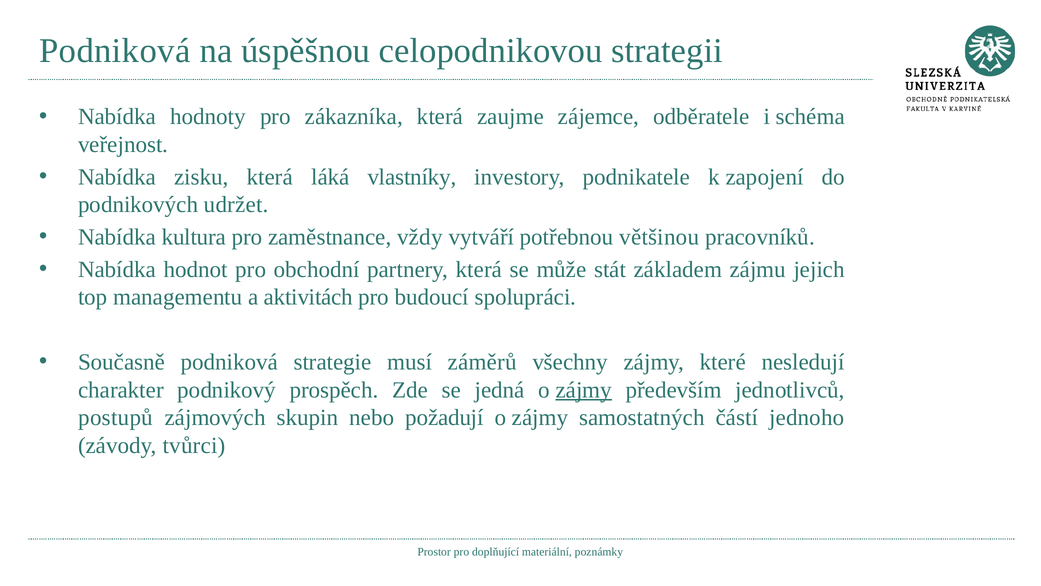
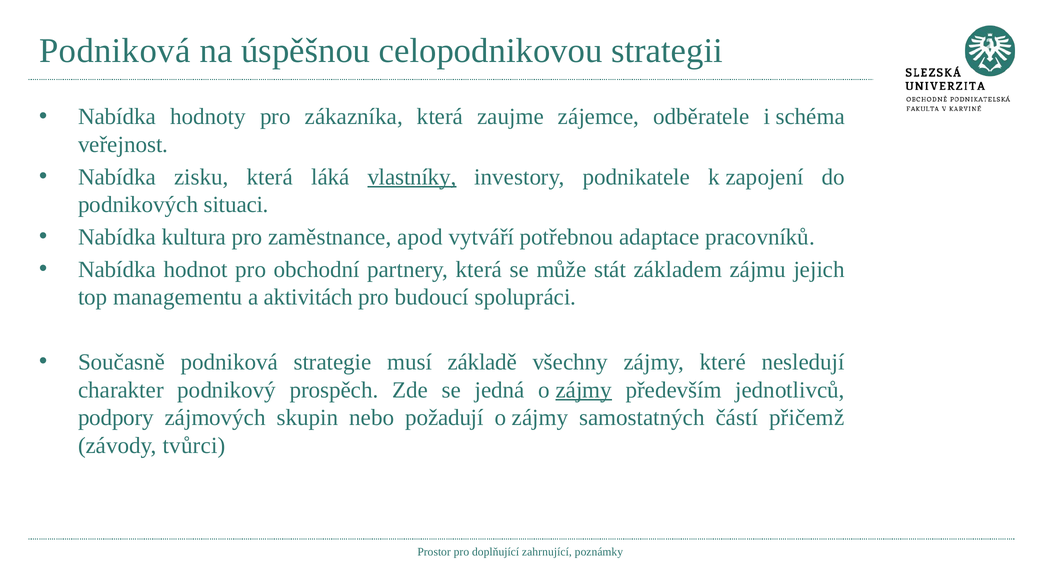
vlastníky underline: none -> present
udržet: udržet -> situaci
vždy: vždy -> apod
většinou: většinou -> adaptace
záměrů: záměrů -> základě
postupů: postupů -> podpory
jednoho: jednoho -> přičemž
materiální: materiální -> zahrnující
